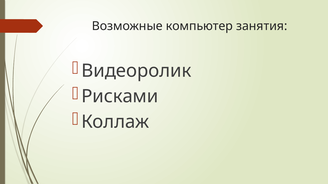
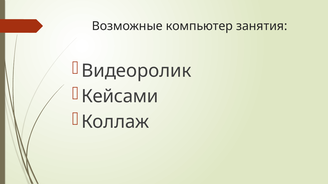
Рисками: Рисками -> Кейсами
